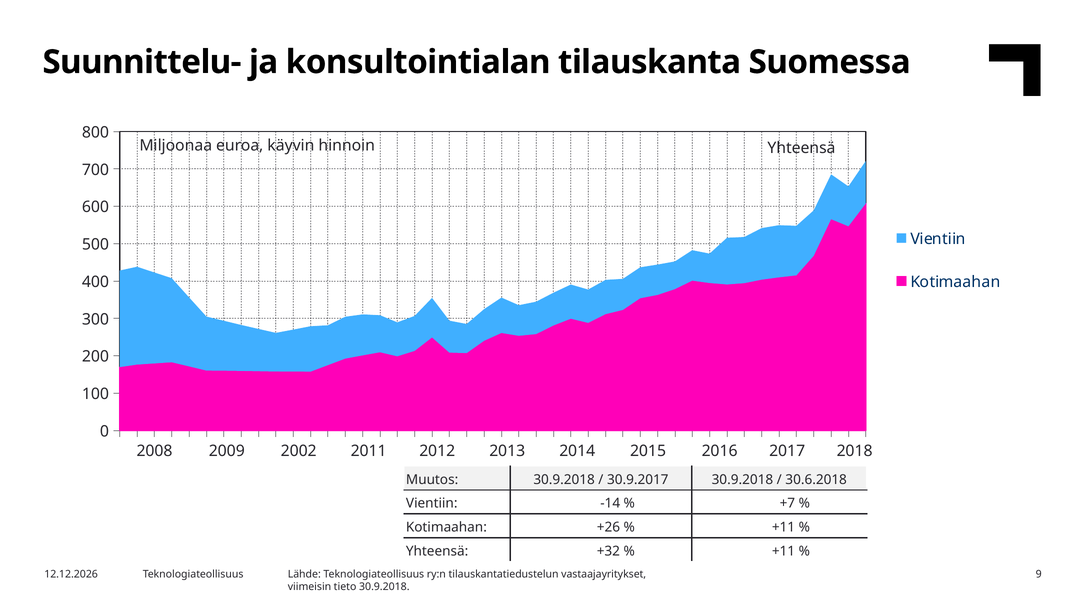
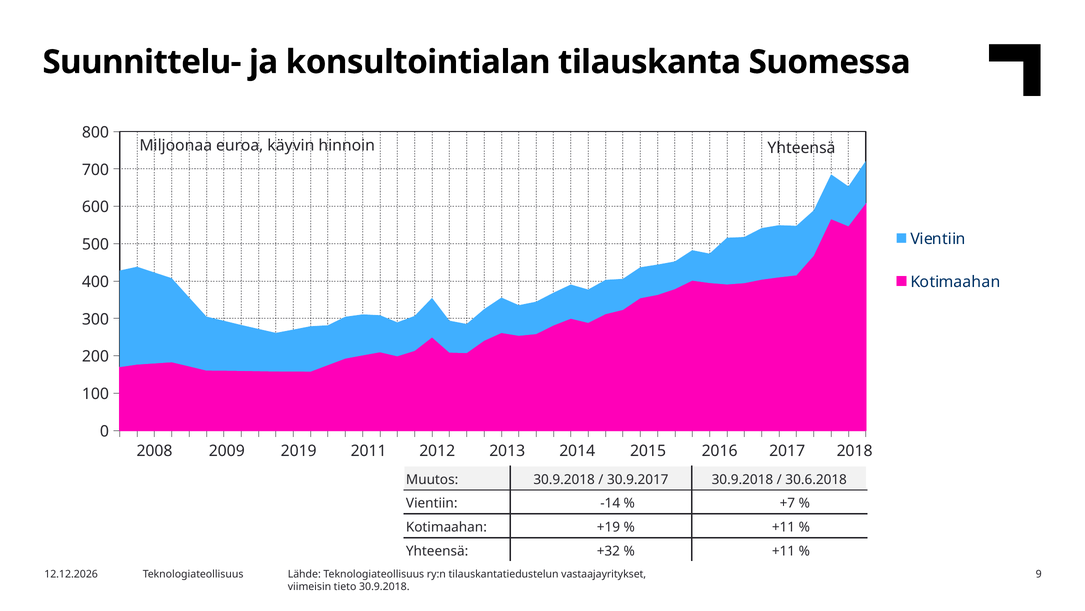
2002: 2002 -> 2019
+26: +26 -> +19
